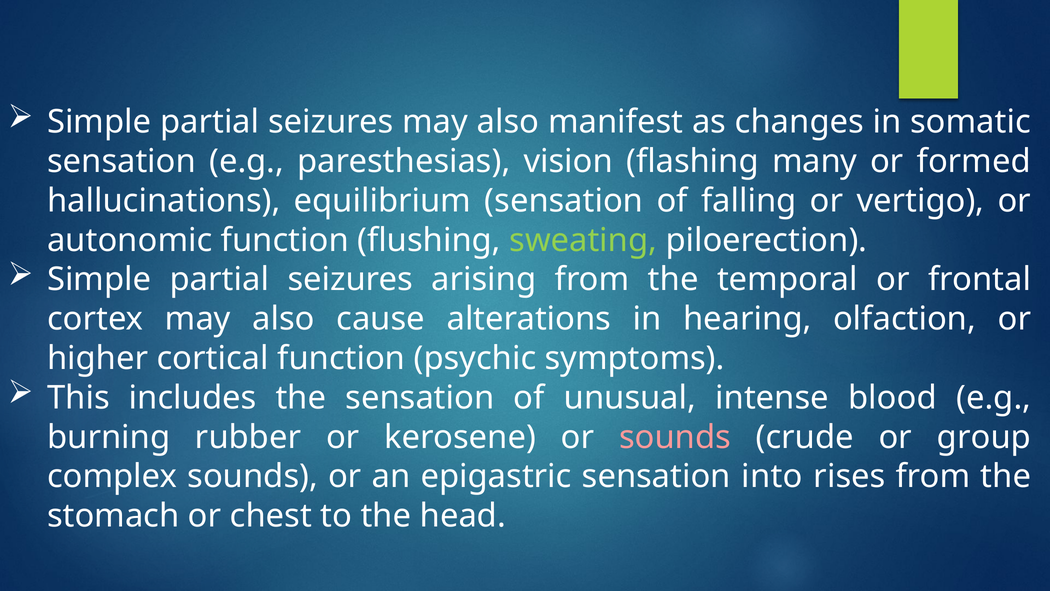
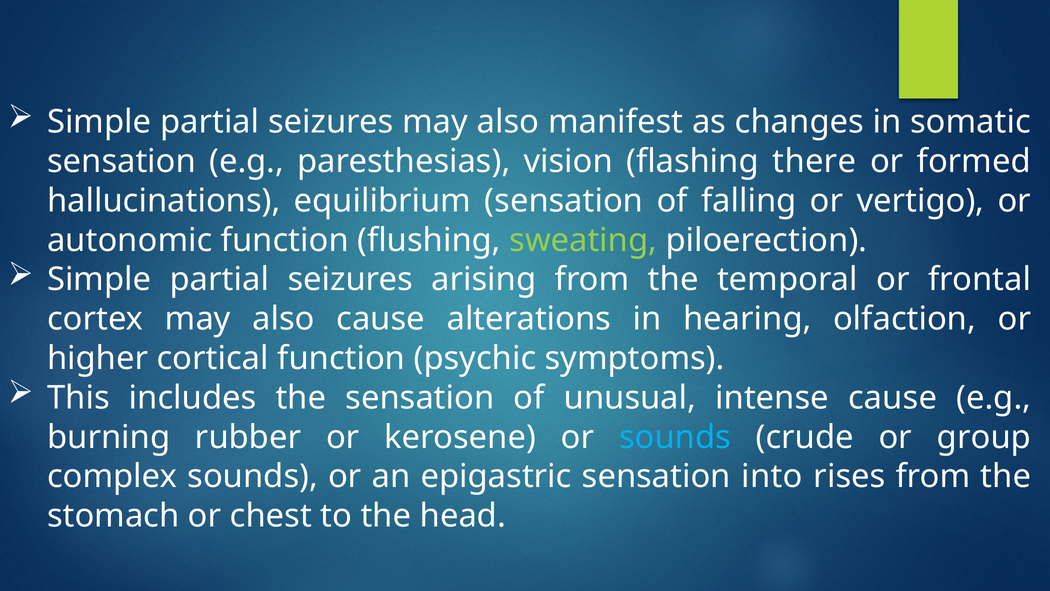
many: many -> there
intense blood: blood -> cause
sounds at (675, 437) colour: pink -> light blue
